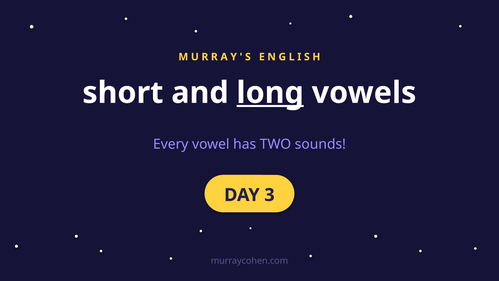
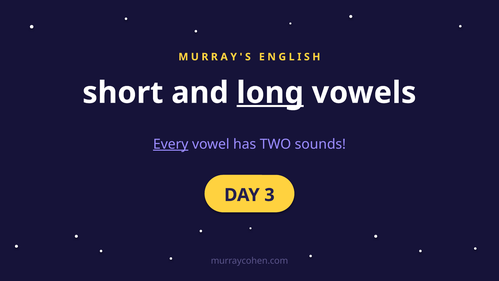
Every underline: none -> present
